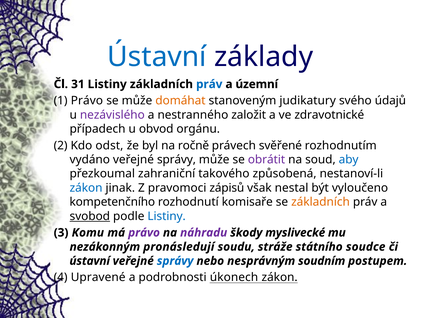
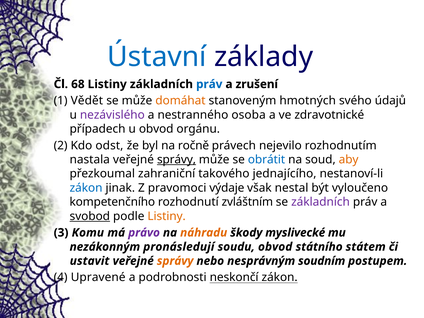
31: 31 -> 68
územní: územní -> zrušení
1 Právo: Právo -> Vědět
judikatury: judikatury -> hmotných
založit: založit -> osoba
svěřené: svěřené -> nejevilo
vydáno: vydáno -> nastala
správy at (176, 160) underline: none -> present
obrátit colour: purple -> blue
aby colour: blue -> orange
způsobená: způsobená -> jednajícího
zápisů: zápisů -> výdaje
komisaře: komisaře -> zvláštním
základních at (321, 202) colour: orange -> purple
Listiny at (167, 216) colour: blue -> orange
náhradu colour: purple -> orange
soudu stráže: stráže -> obvod
soudce: soudce -> státem
ústavní at (90, 261): ústavní -> ustavit
správy at (175, 261) colour: blue -> orange
úkonech: úkonech -> neskončí
